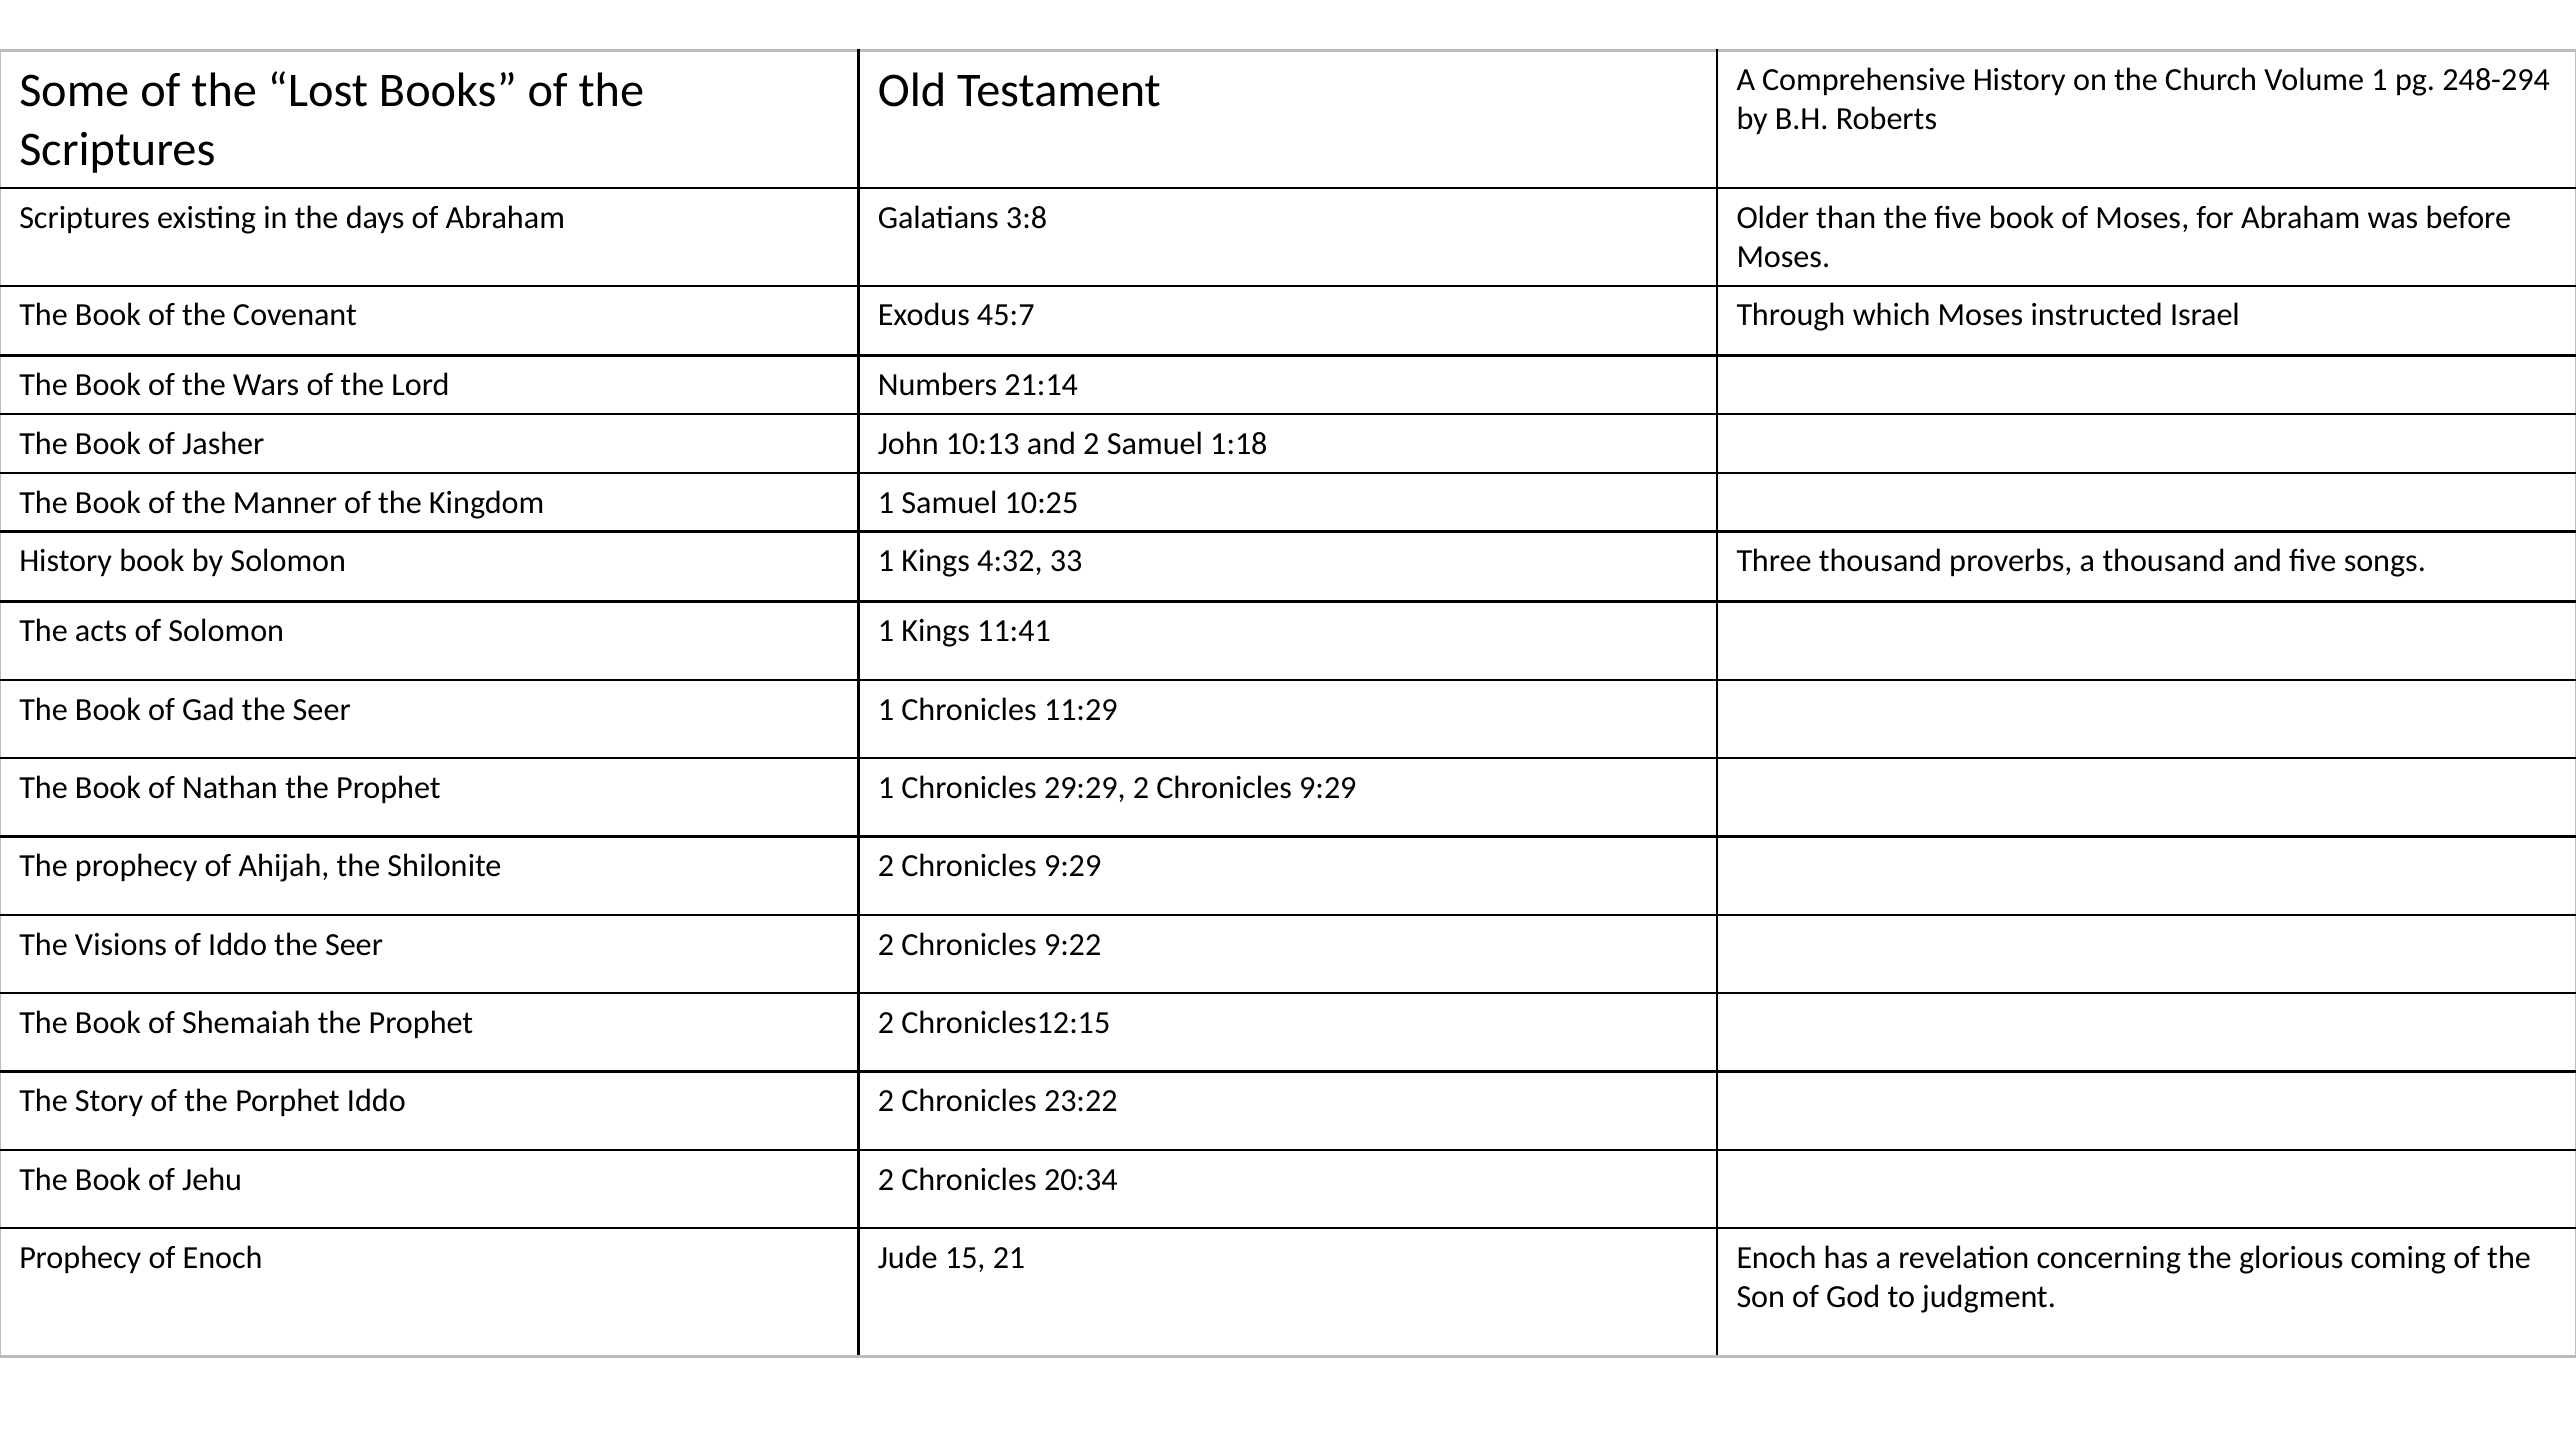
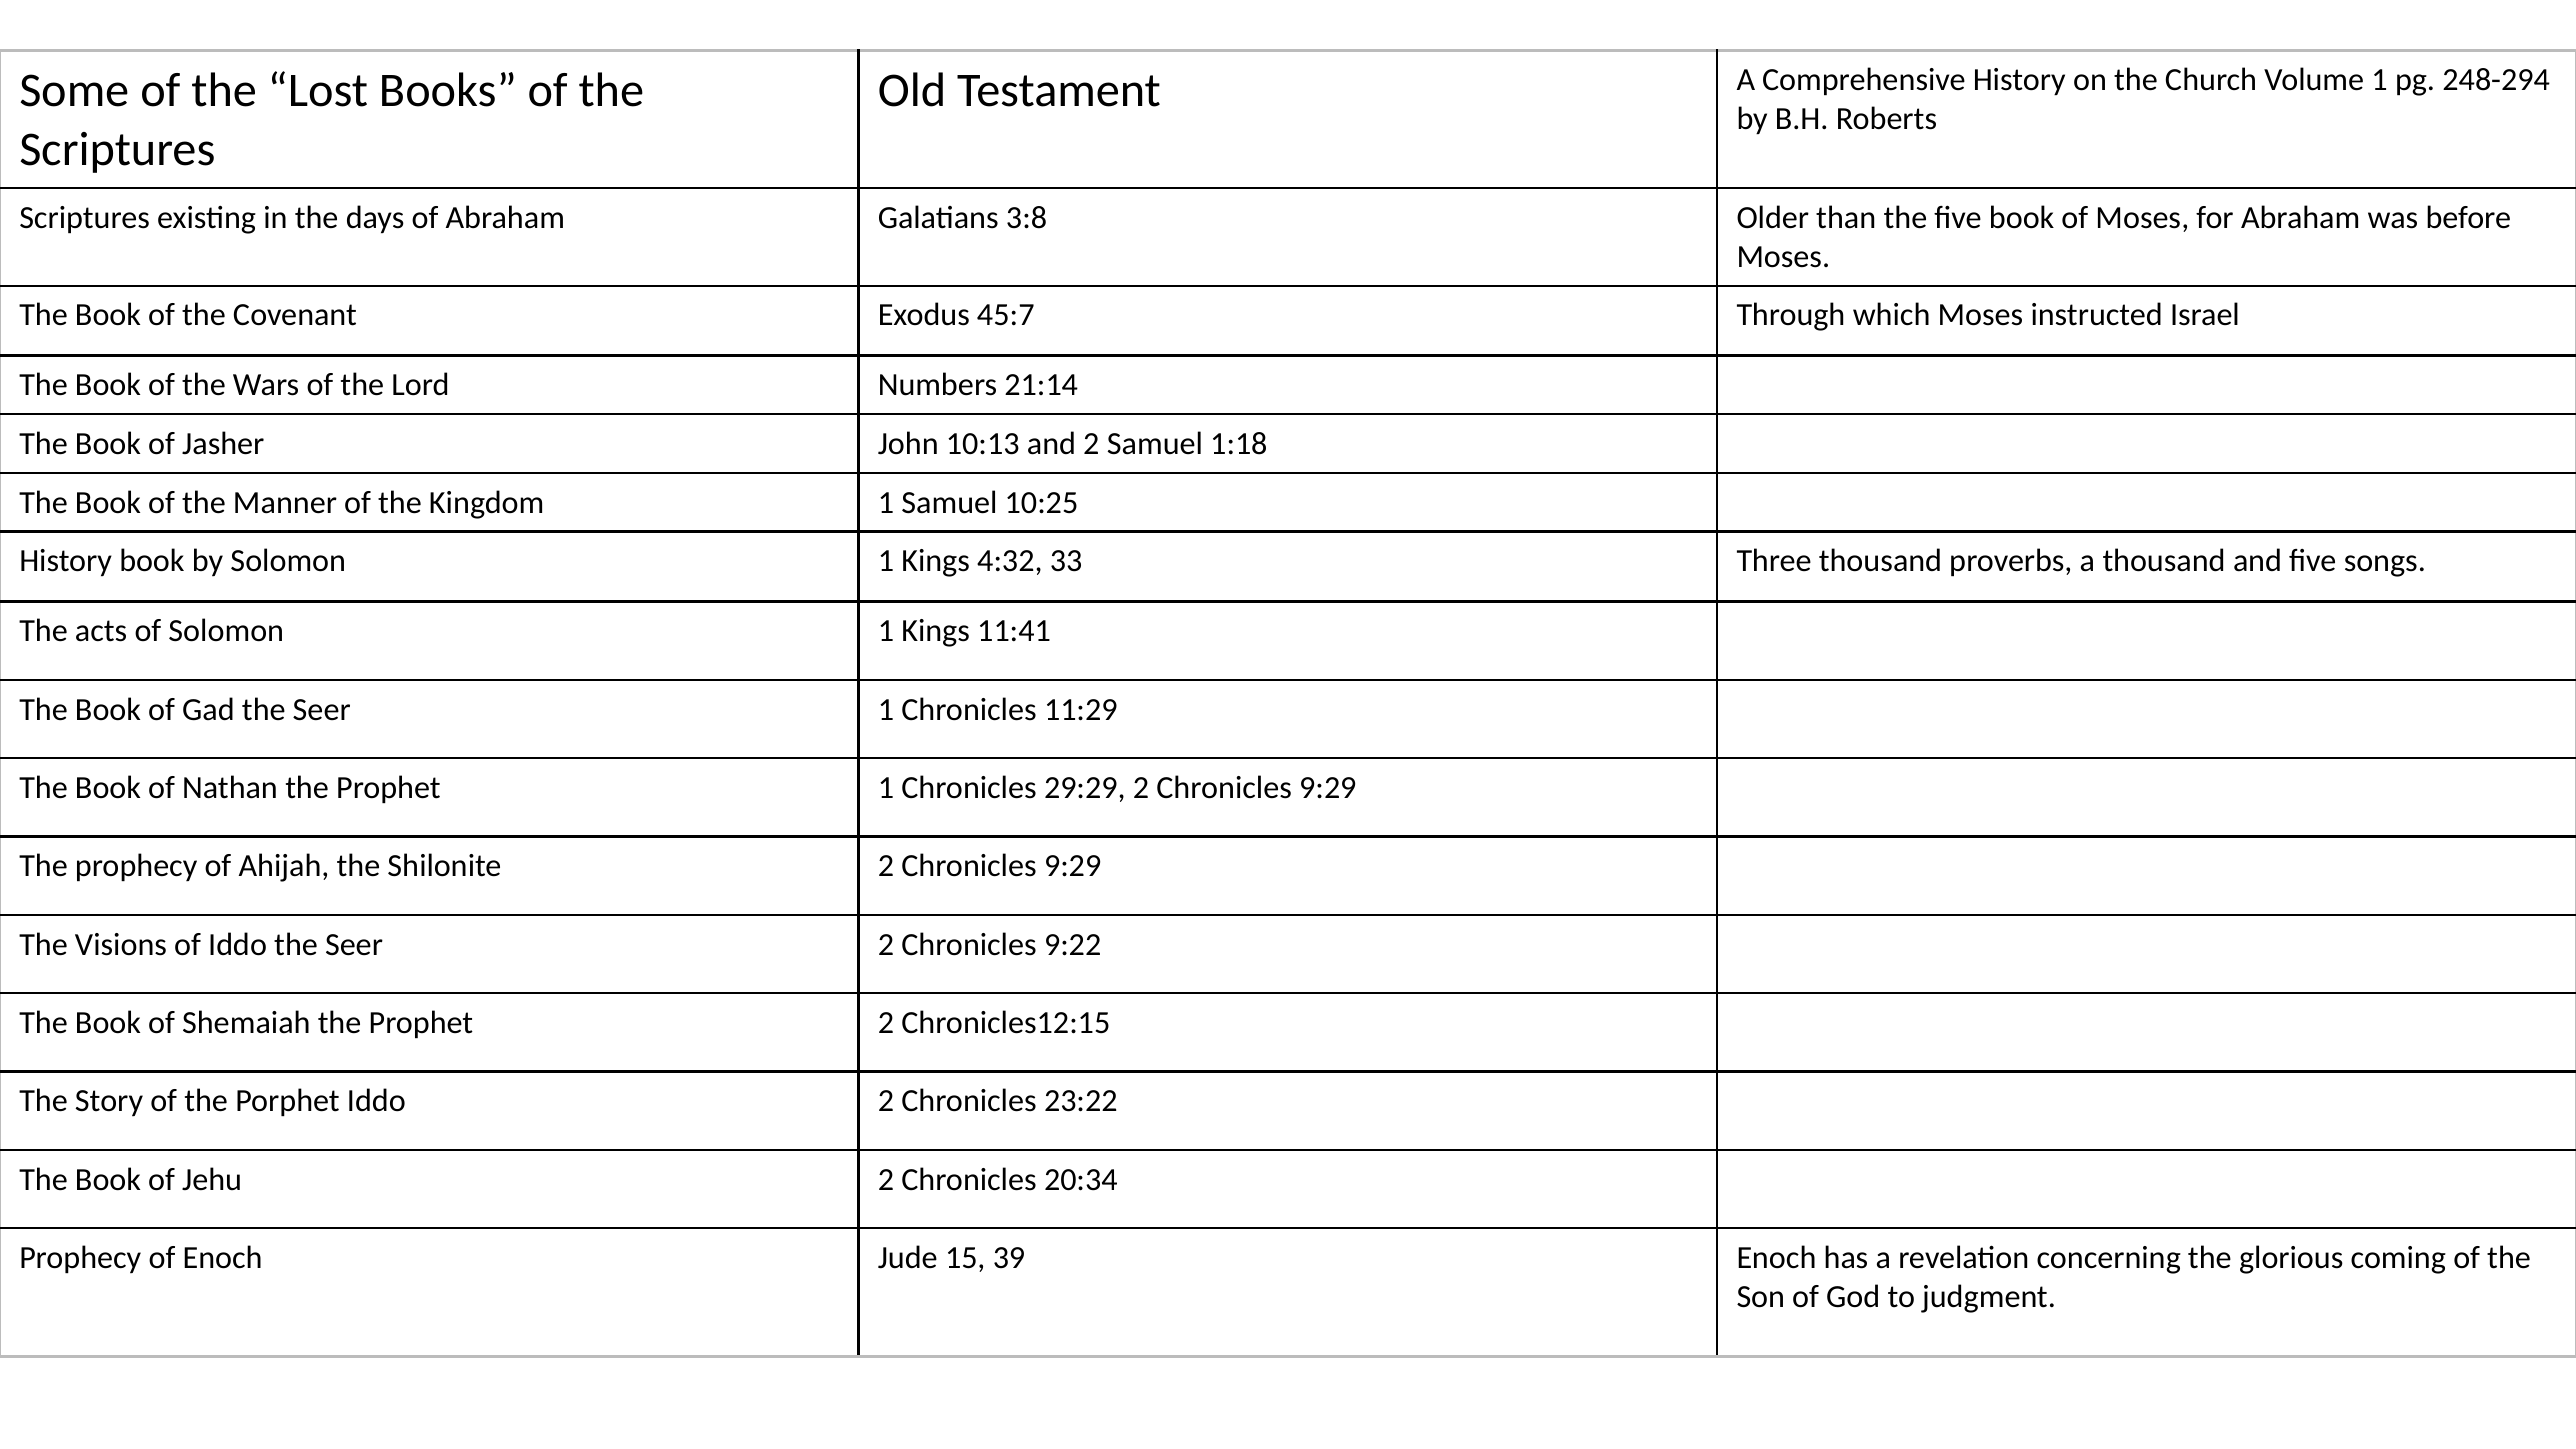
21: 21 -> 39
